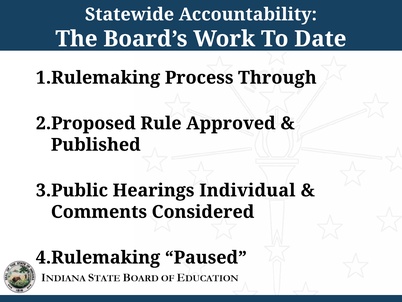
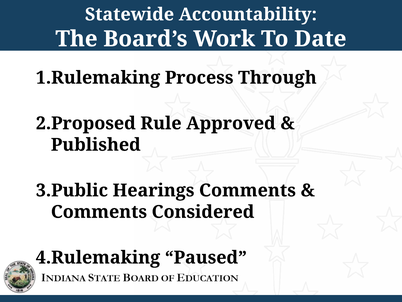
Hearings Individual: Individual -> Comments
